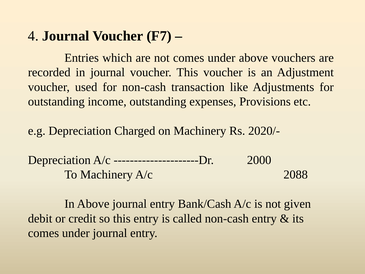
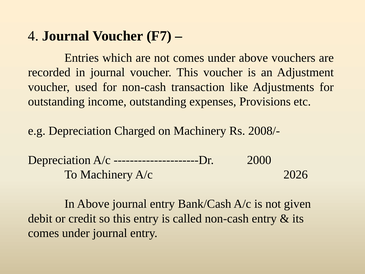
2020/-: 2020/- -> 2008/-
2088: 2088 -> 2026
